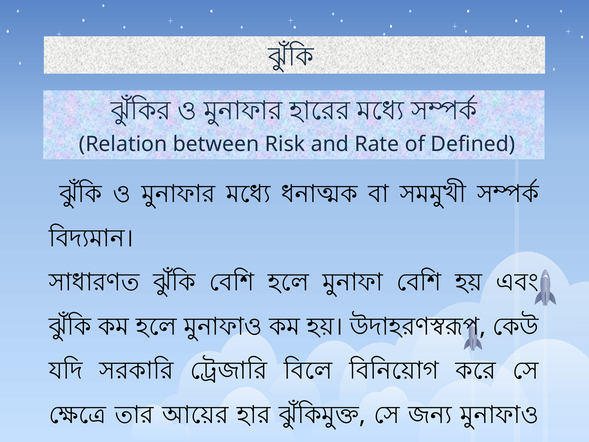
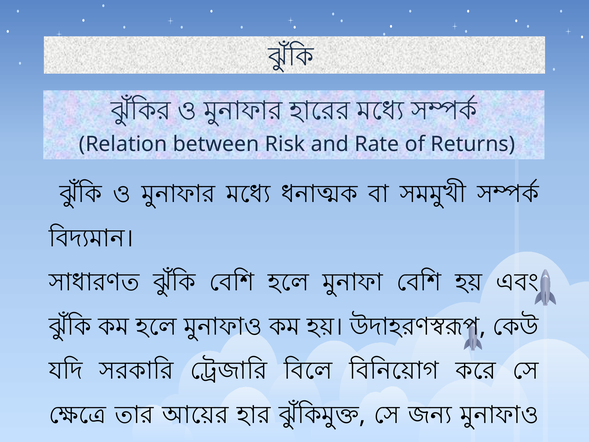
Defined: Defined -> Returns
